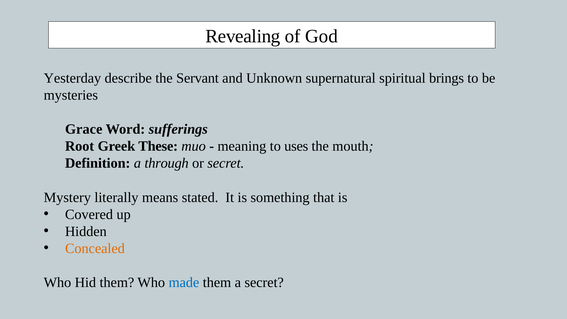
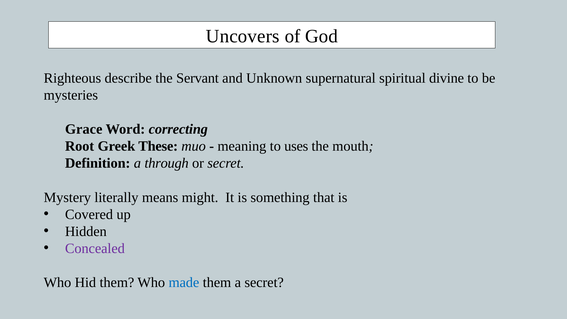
Revealing: Revealing -> Uncovers
Yesterday: Yesterday -> Righteous
brings: brings -> divine
sufferings: sufferings -> correcting
stated: stated -> might
Concealed colour: orange -> purple
